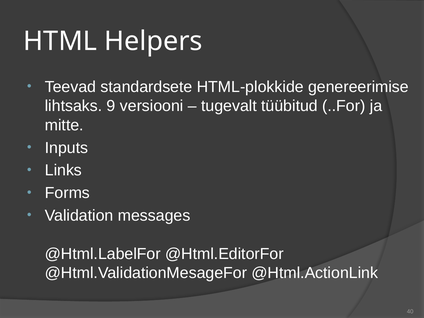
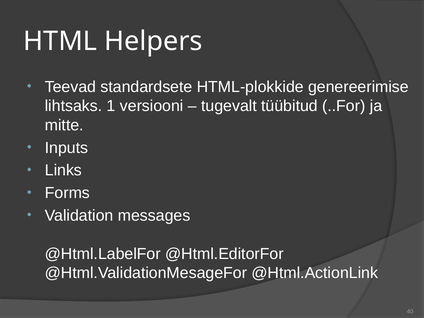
9: 9 -> 1
